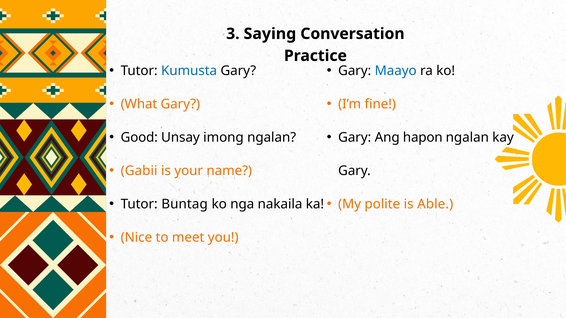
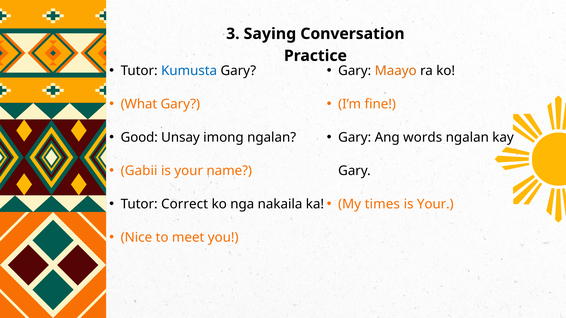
Maayo colour: blue -> orange
hapon: hapon -> words
Buntag: Buntag -> Correct
polite: polite -> times
Able at (435, 204): Able -> Your
